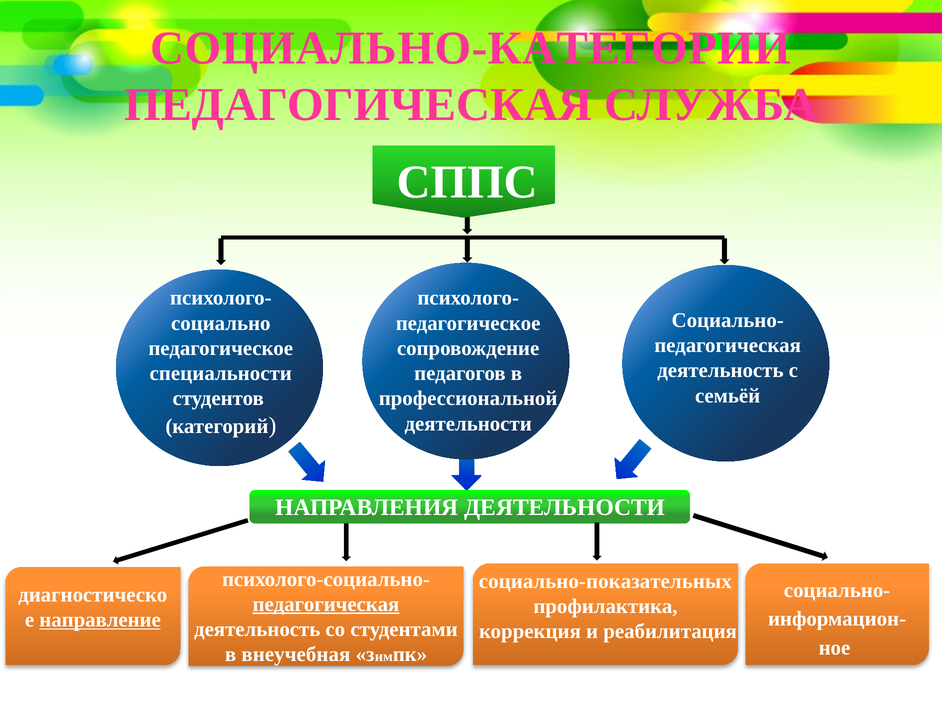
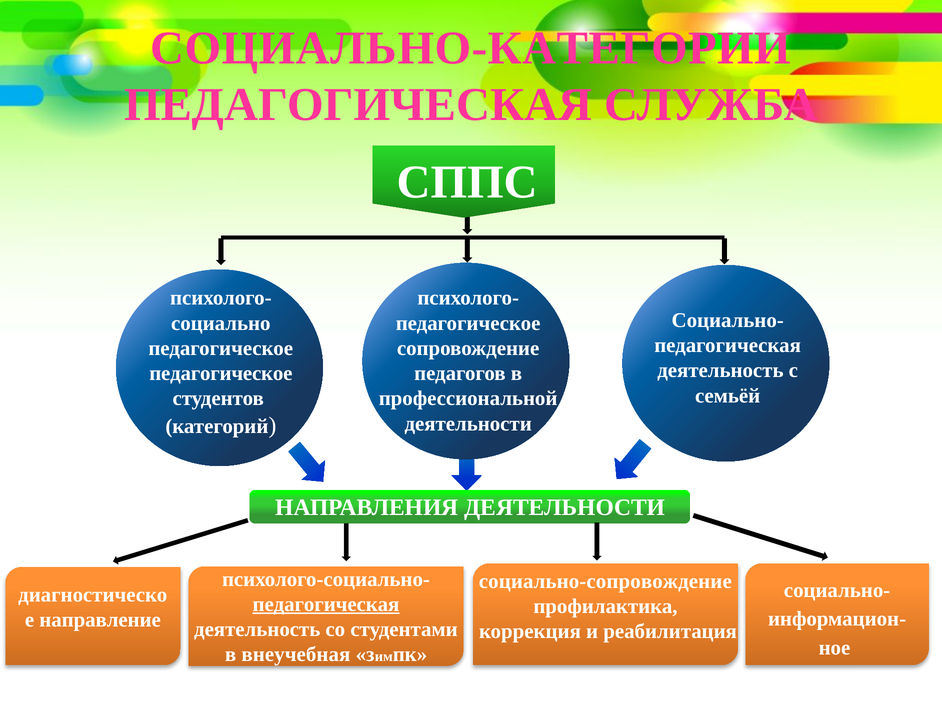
специальности at (221, 373): специальности -> педагогическое
социально-показательных: социально-показательных -> социально-сопровождение
направление underline: present -> none
